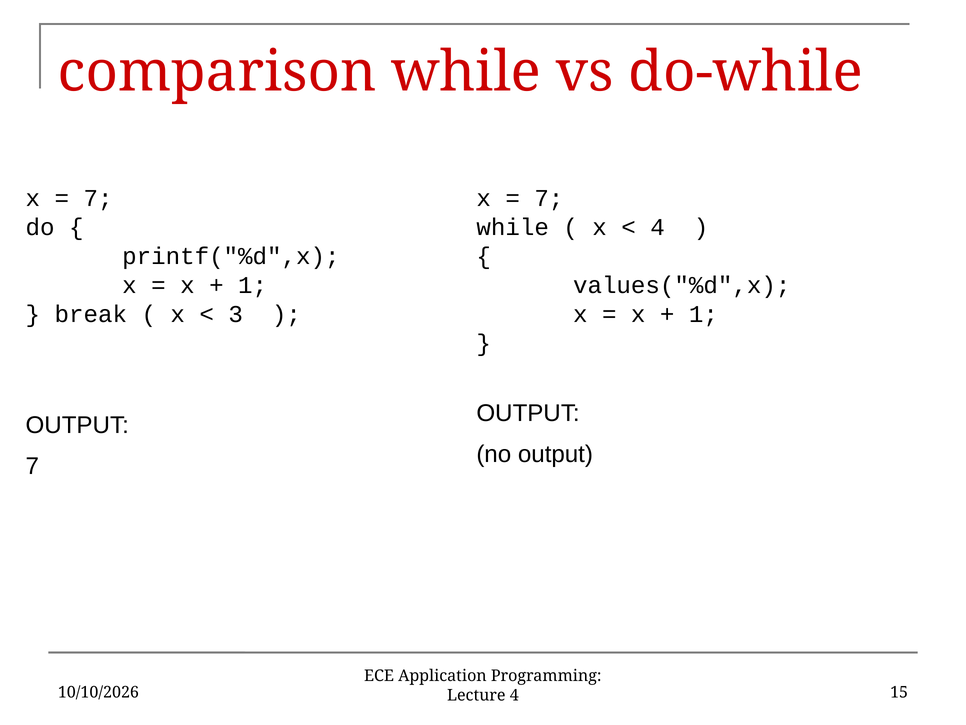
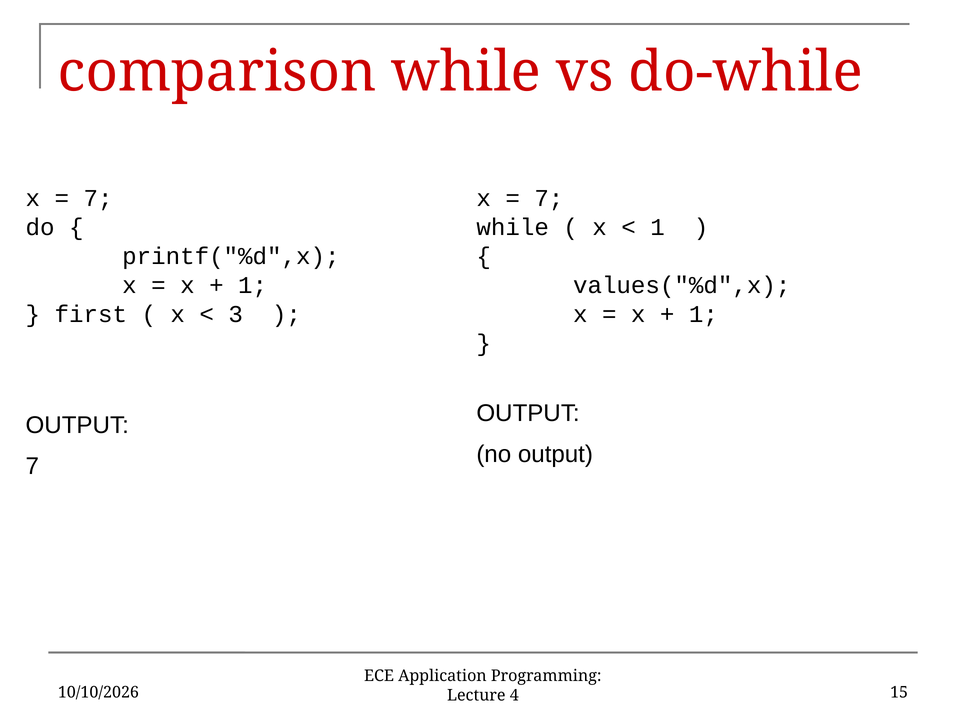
4 at (658, 227): 4 -> 1
break: break -> first
